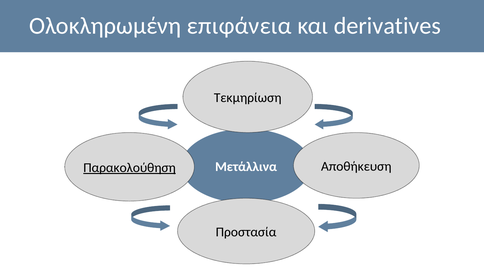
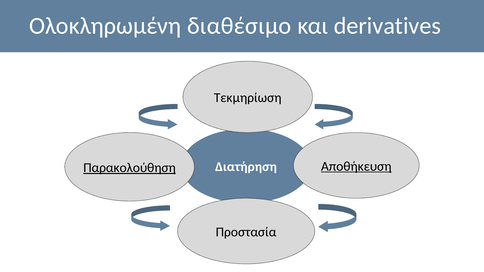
επιφάνεια: επιφάνεια -> διαθέσιμο
Αποθήκευση underline: none -> present
Μετάλλινα: Μετάλλινα -> Διατήρηση
